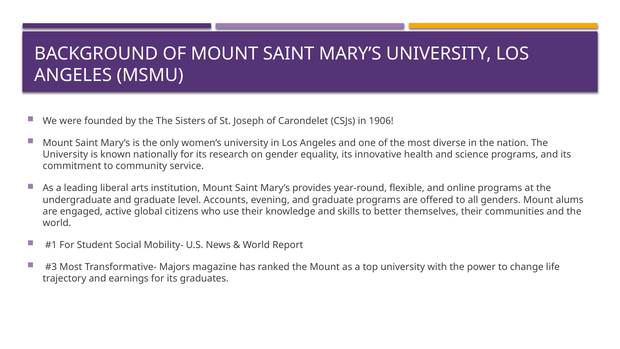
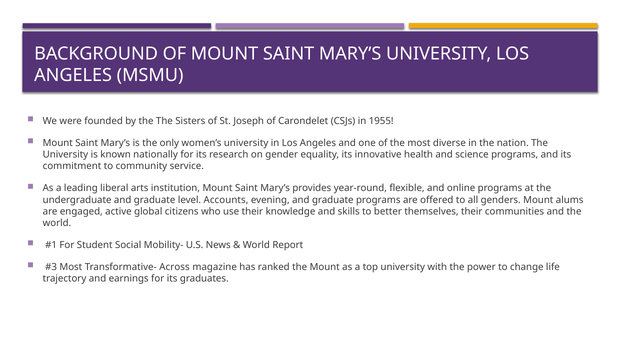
1906: 1906 -> 1955
Majors: Majors -> Across
